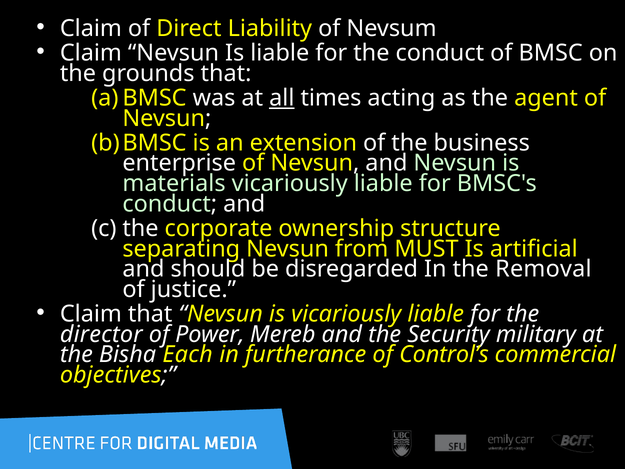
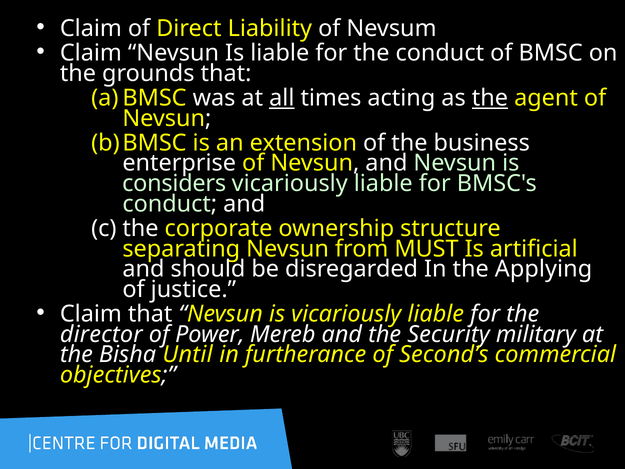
the at (490, 98) underline: none -> present
materials: materials -> considers
Removal: Removal -> Applying
Each: Each -> Until
Control’s: Control’s -> Second’s
